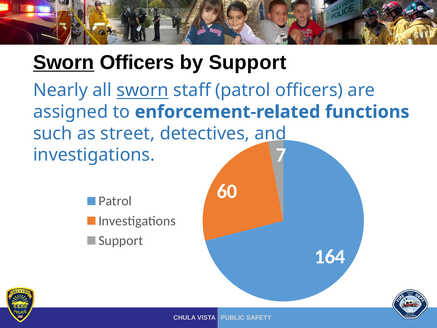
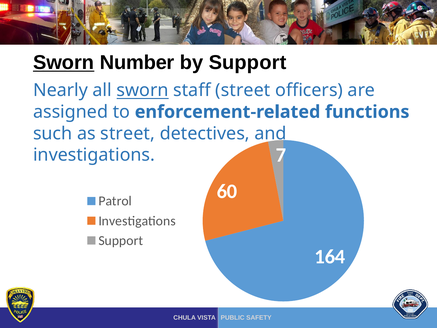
Sworn Officers: Officers -> Number
staff patrol: patrol -> street
